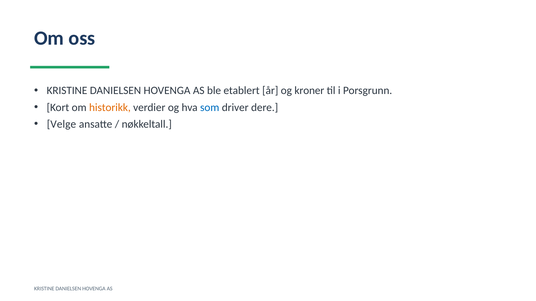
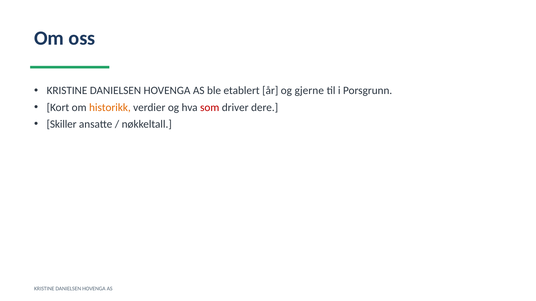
kroner: kroner -> gjerne
som colour: blue -> red
Velge: Velge -> Skiller
